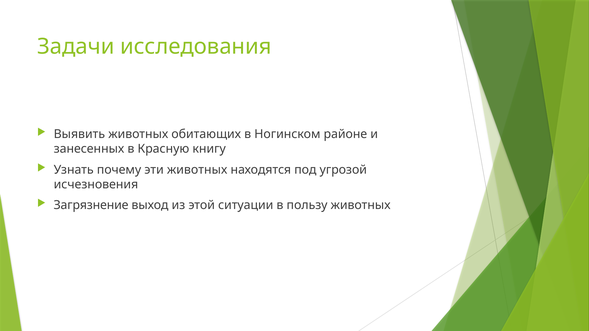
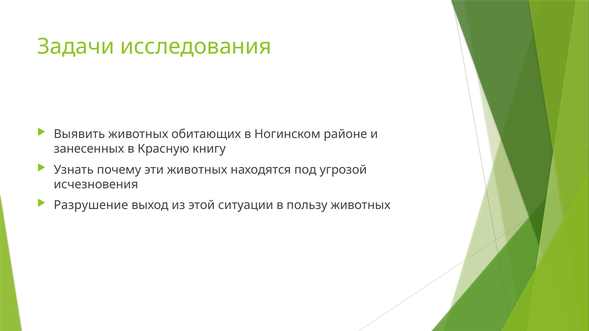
Загрязнение: Загрязнение -> Разрушение
